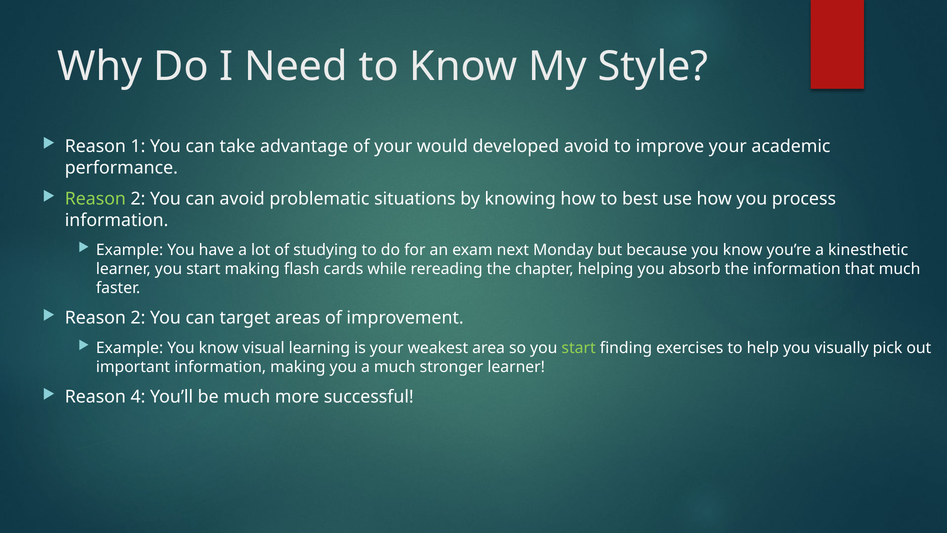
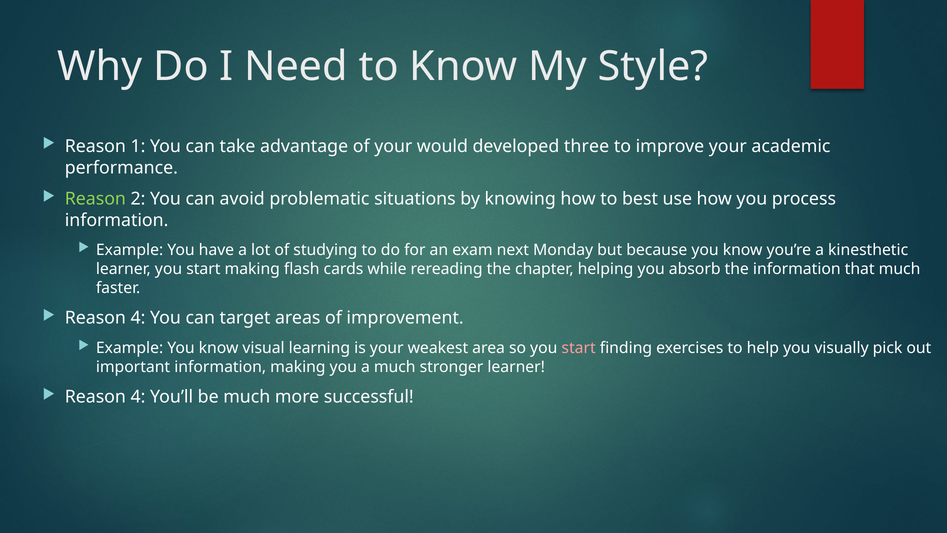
developed avoid: avoid -> three
2 at (138, 318): 2 -> 4
start at (579, 348) colour: light green -> pink
